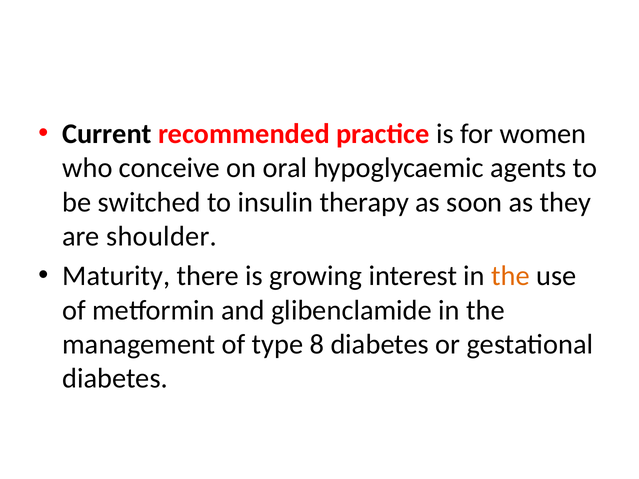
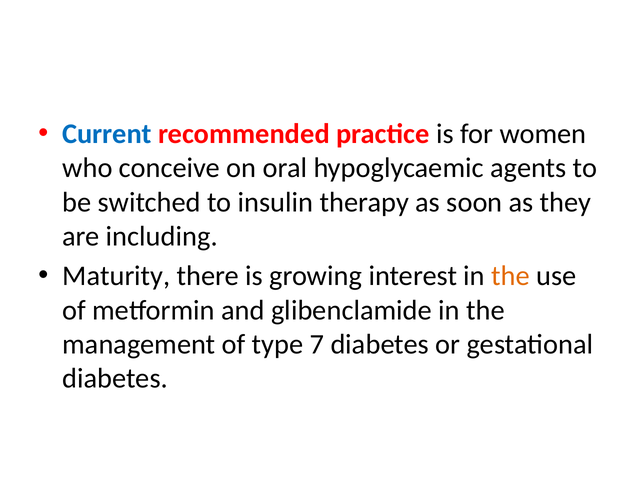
Current colour: black -> blue
shoulder: shoulder -> including
8: 8 -> 7
